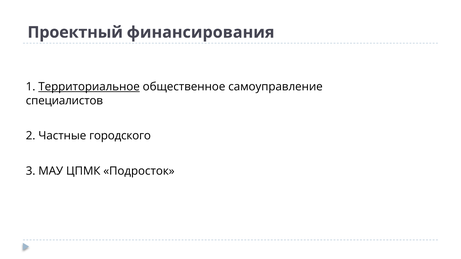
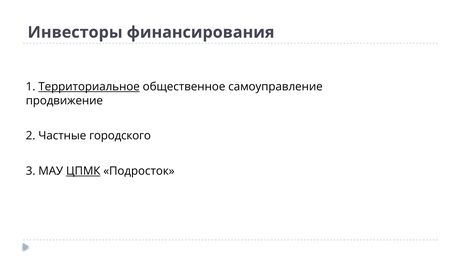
Проектный: Проектный -> Инвесторы
специалистов: специалистов -> продвижение
ЦПМК underline: none -> present
